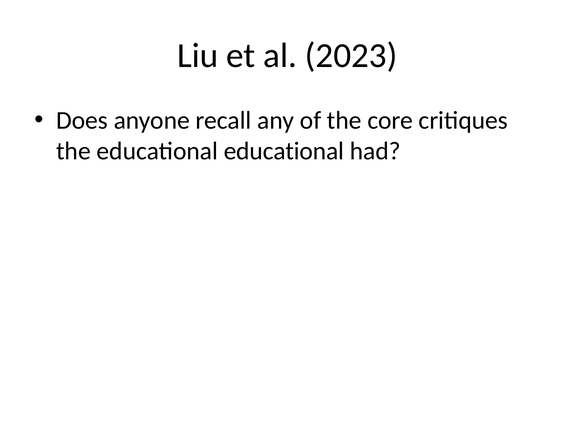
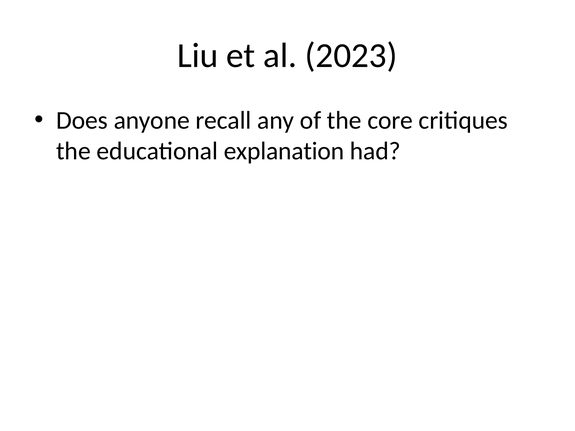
educational educational: educational -> explanation
